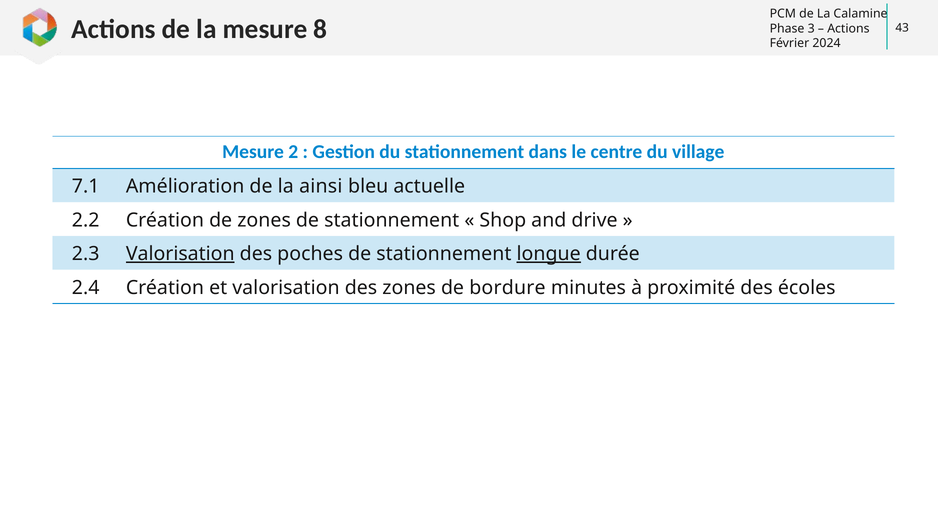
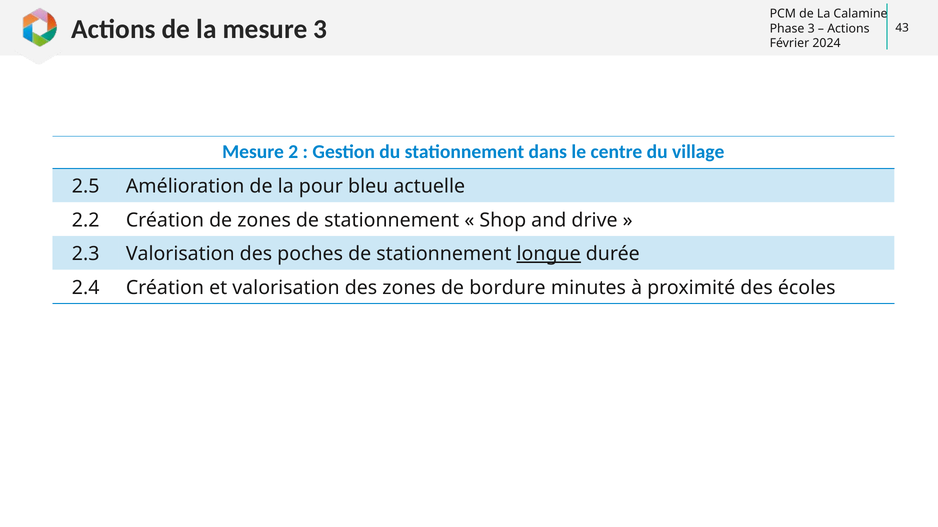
mesure 8: 8 -> 3
7.1: 7.1 -> 2.5
ainsi: ainsi -> pour
Valorisation at (180, 254) underline: present -> none
